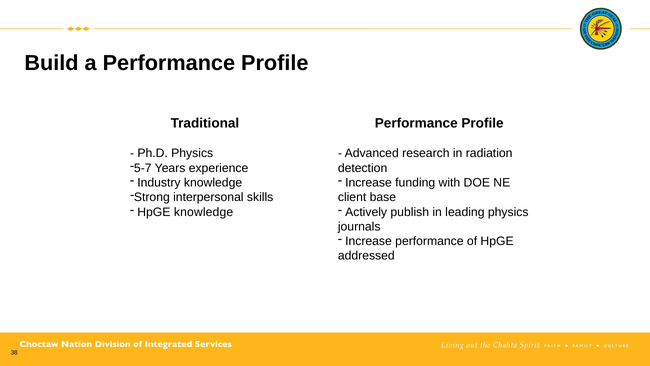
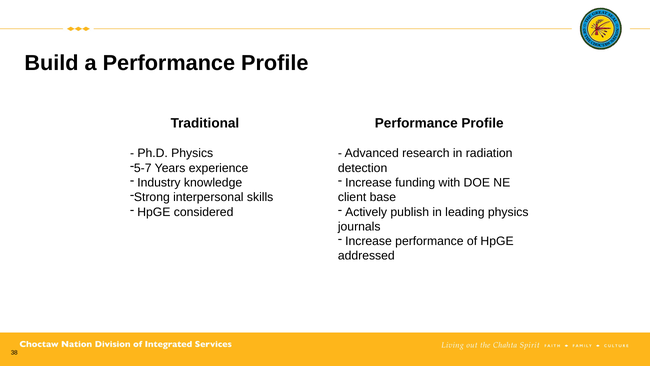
HpGE knowledge: knowledge -> considered
